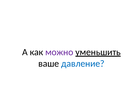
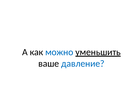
можно colour: purple -> blue
